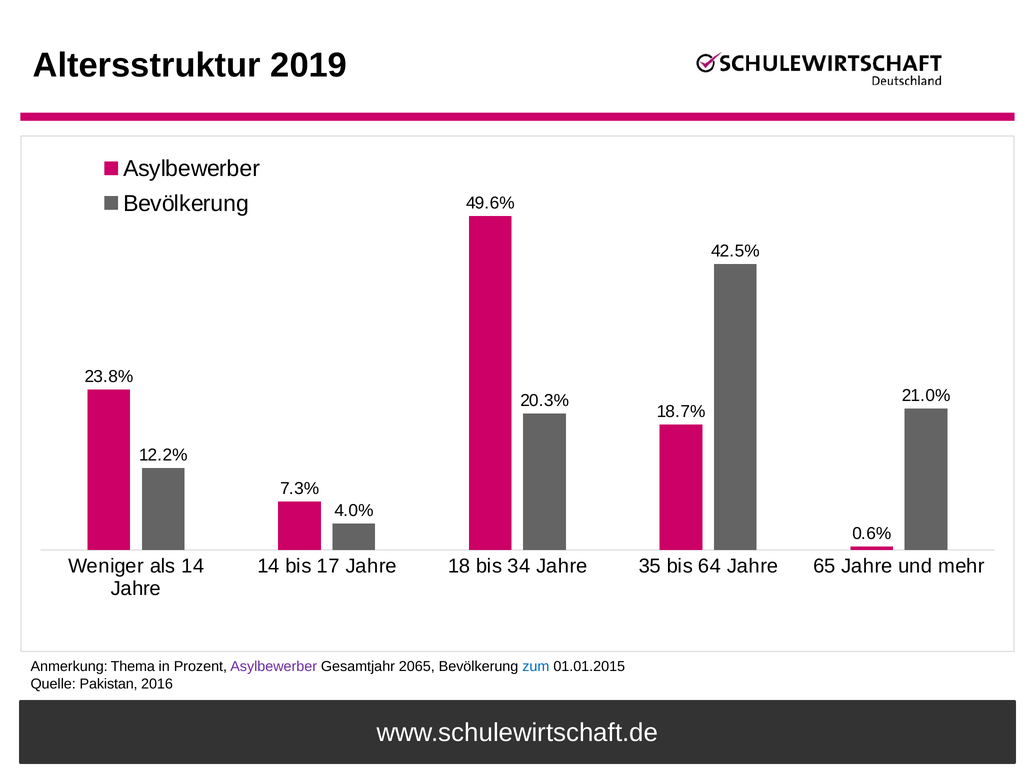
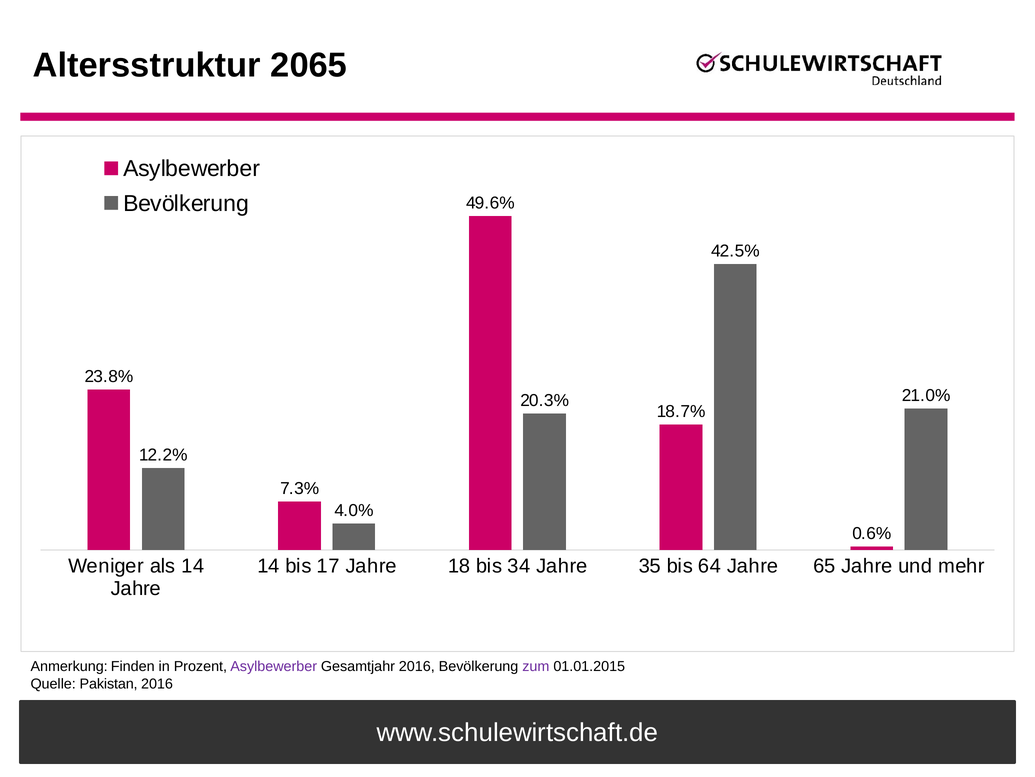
2019: 2019 -> 2065
Thema: Thema -> Finden
Gesamtjahr 2065: 2065 -> 2016
zum colour: blue -> purple
